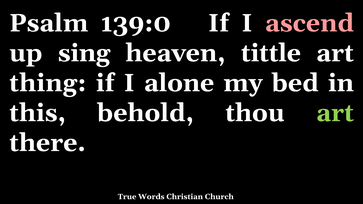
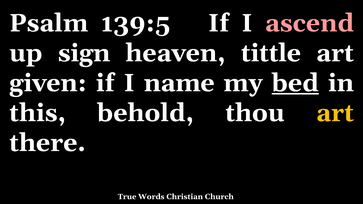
139:0: 139:0 -> 139:5
sing: sing -> sign
thing: thing -> given
alone: alone -> name
bed underline: none -> present
art at (335, 113) colour: light green -> yellow
